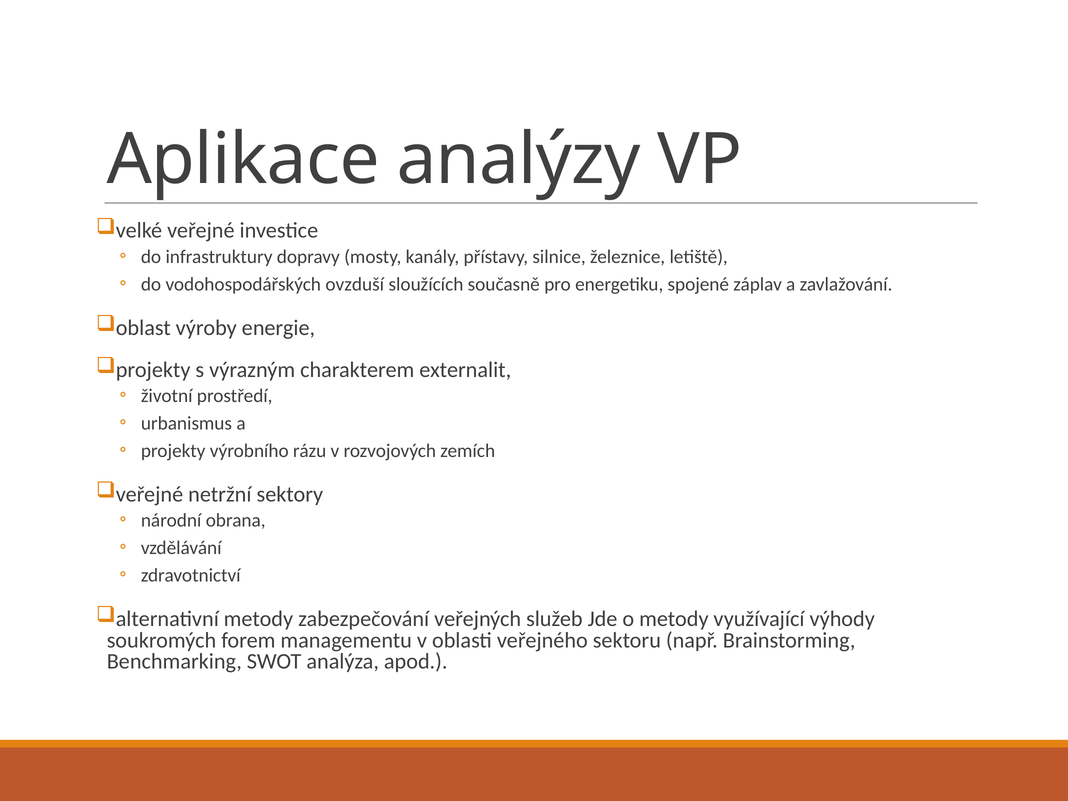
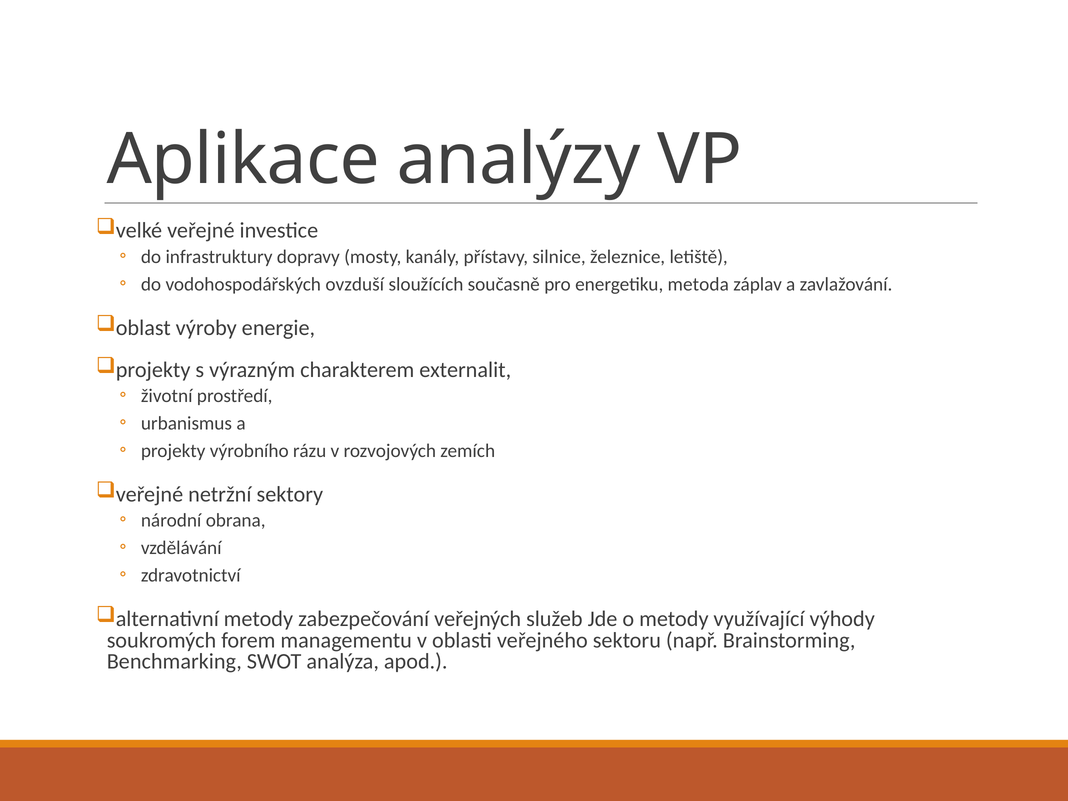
spojené: spojené -> metoda
